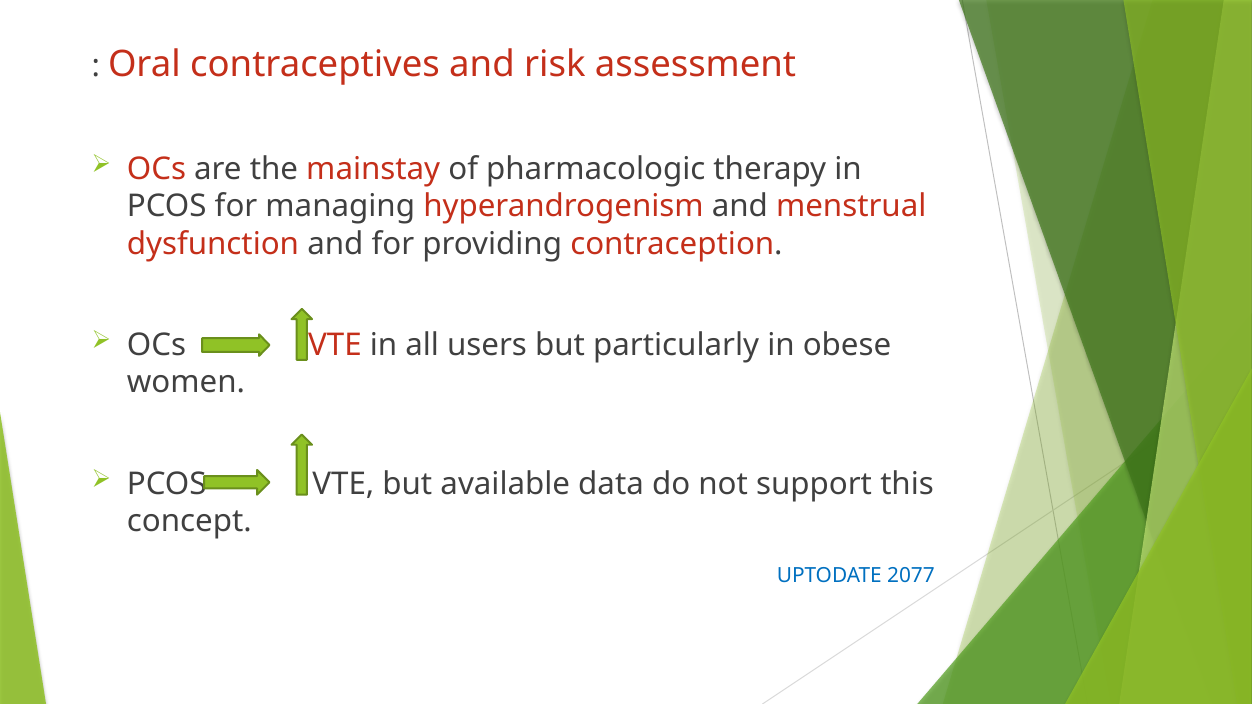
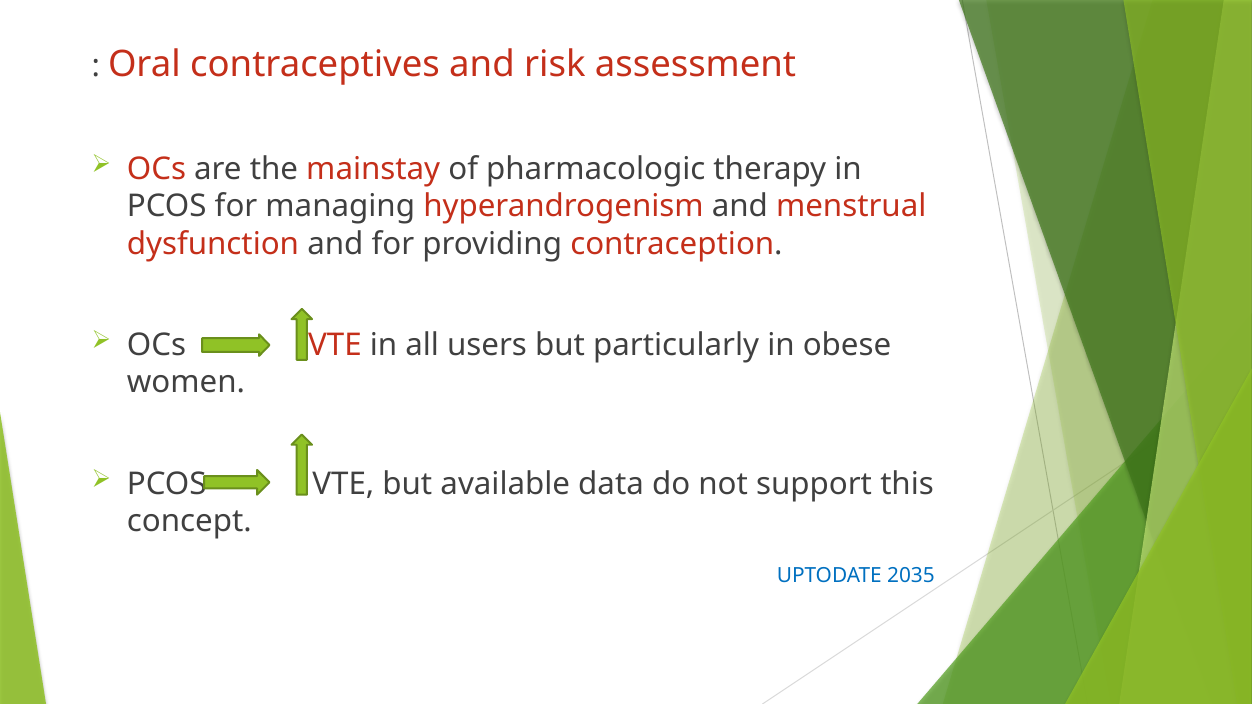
2077: 2077 -> 2035
